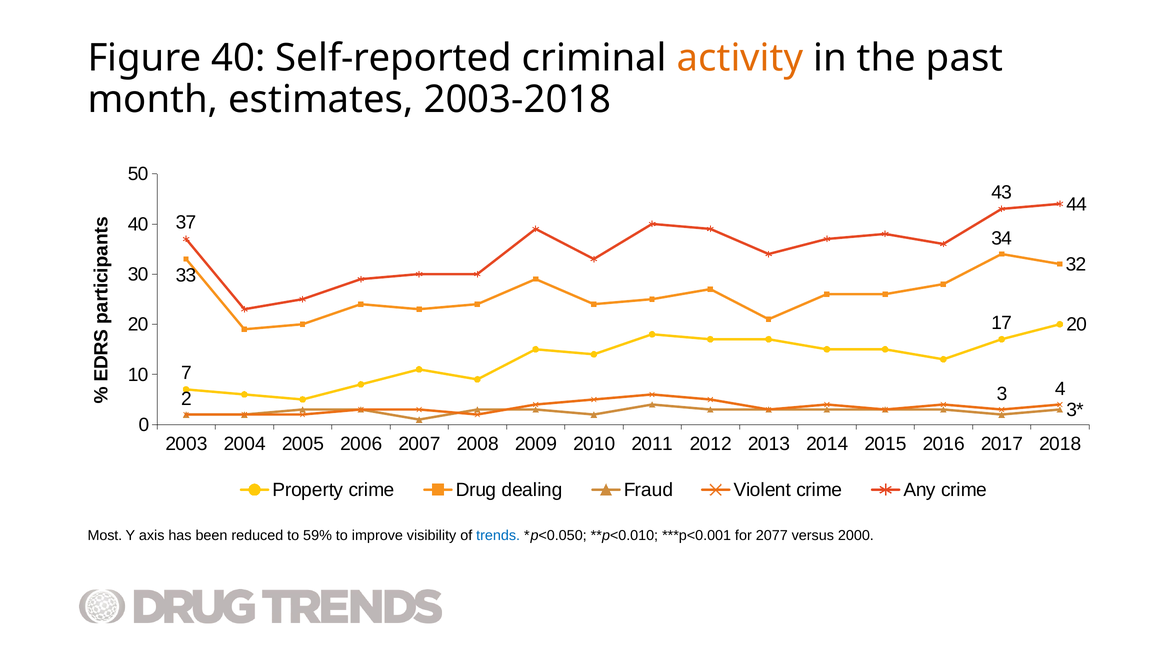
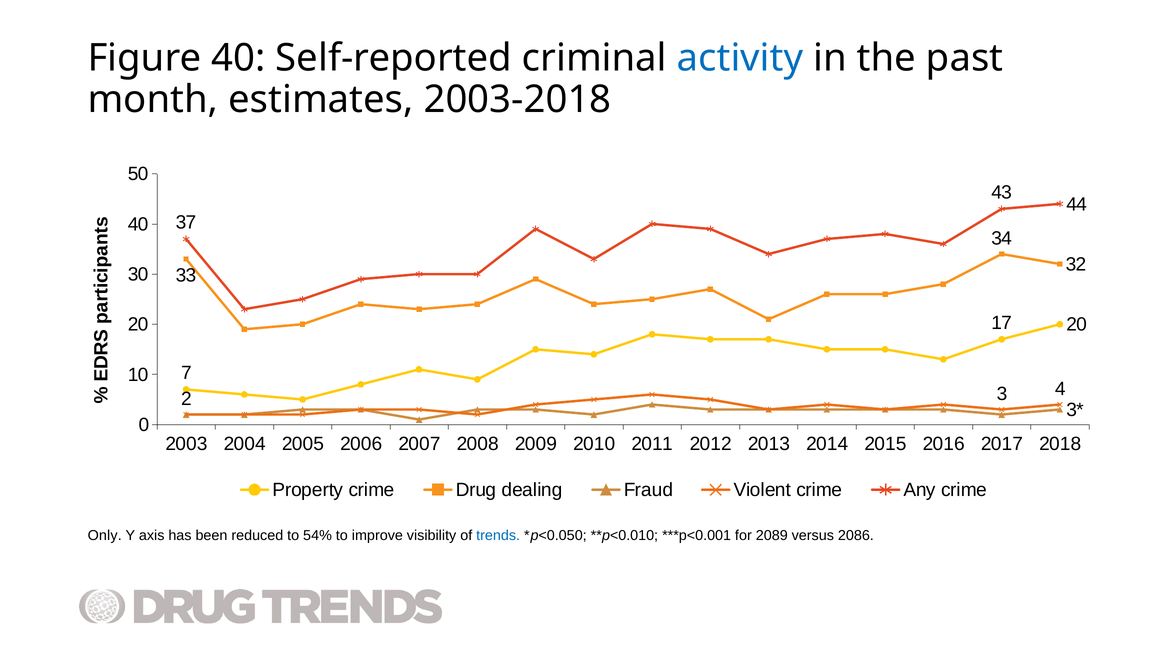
activity colour: orange -> blue
Most: Most -> Only
59%: 59% -> 54%
2077: 2077 -> 2089
2000: 2000 -> 2086
